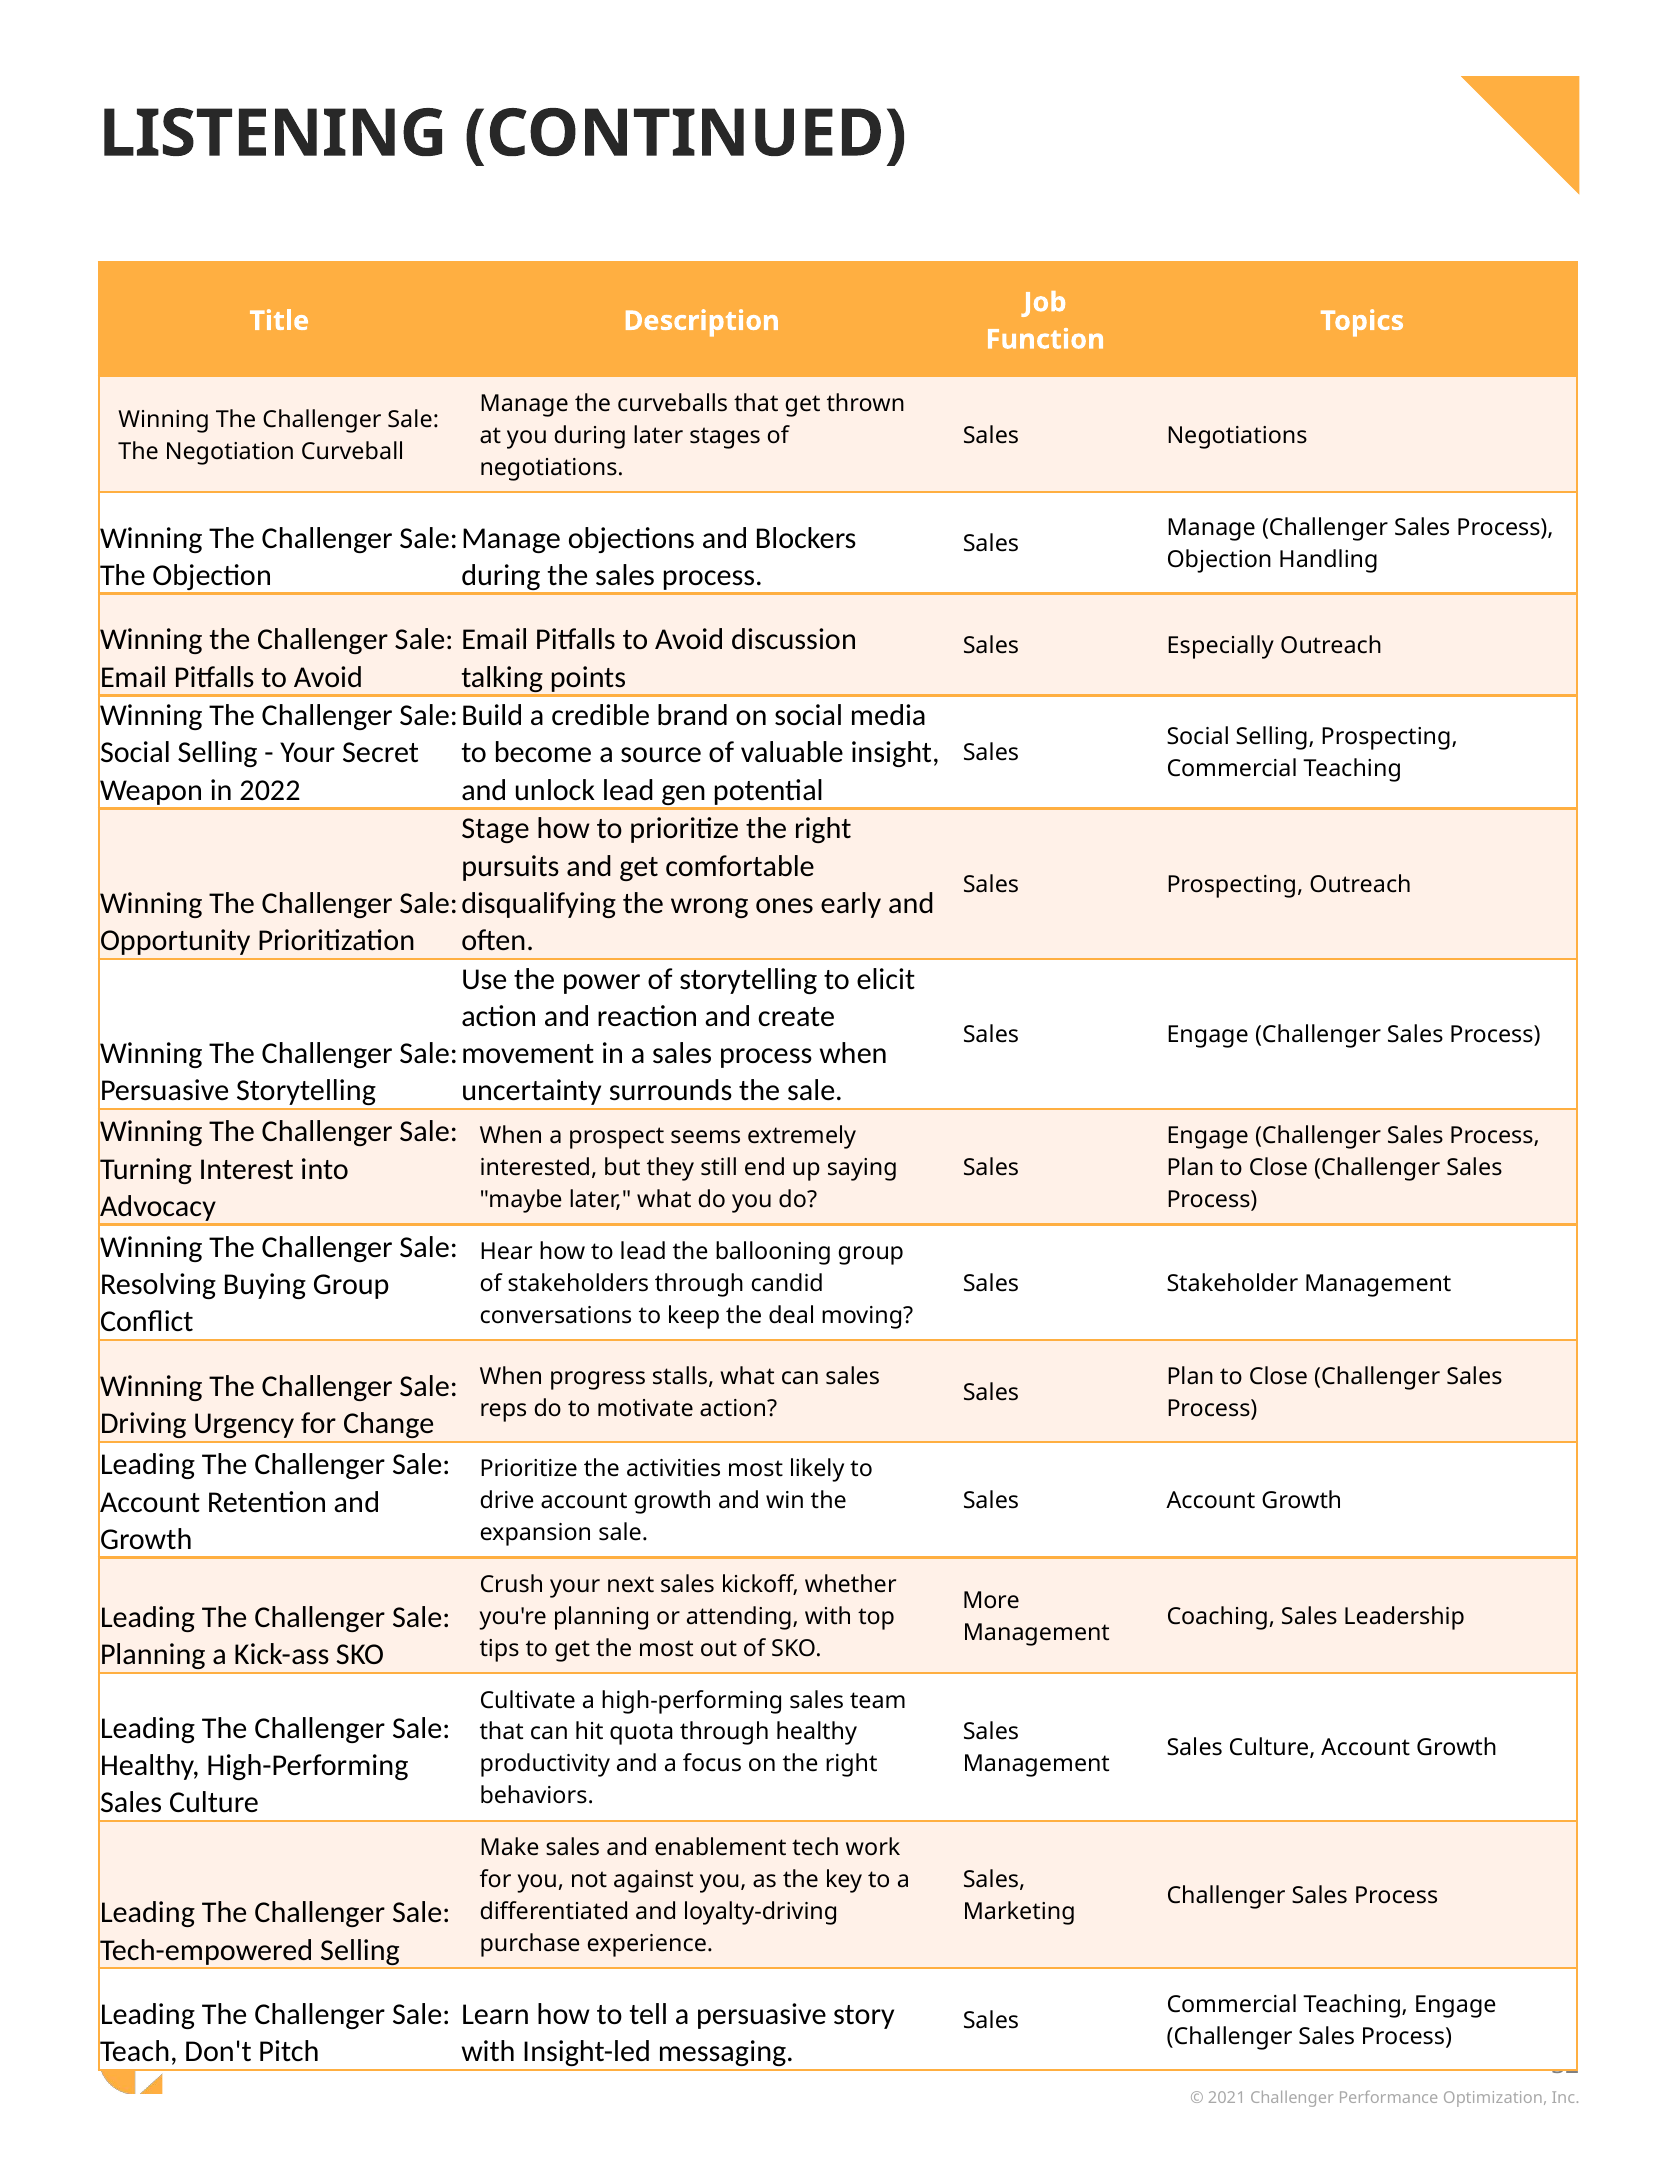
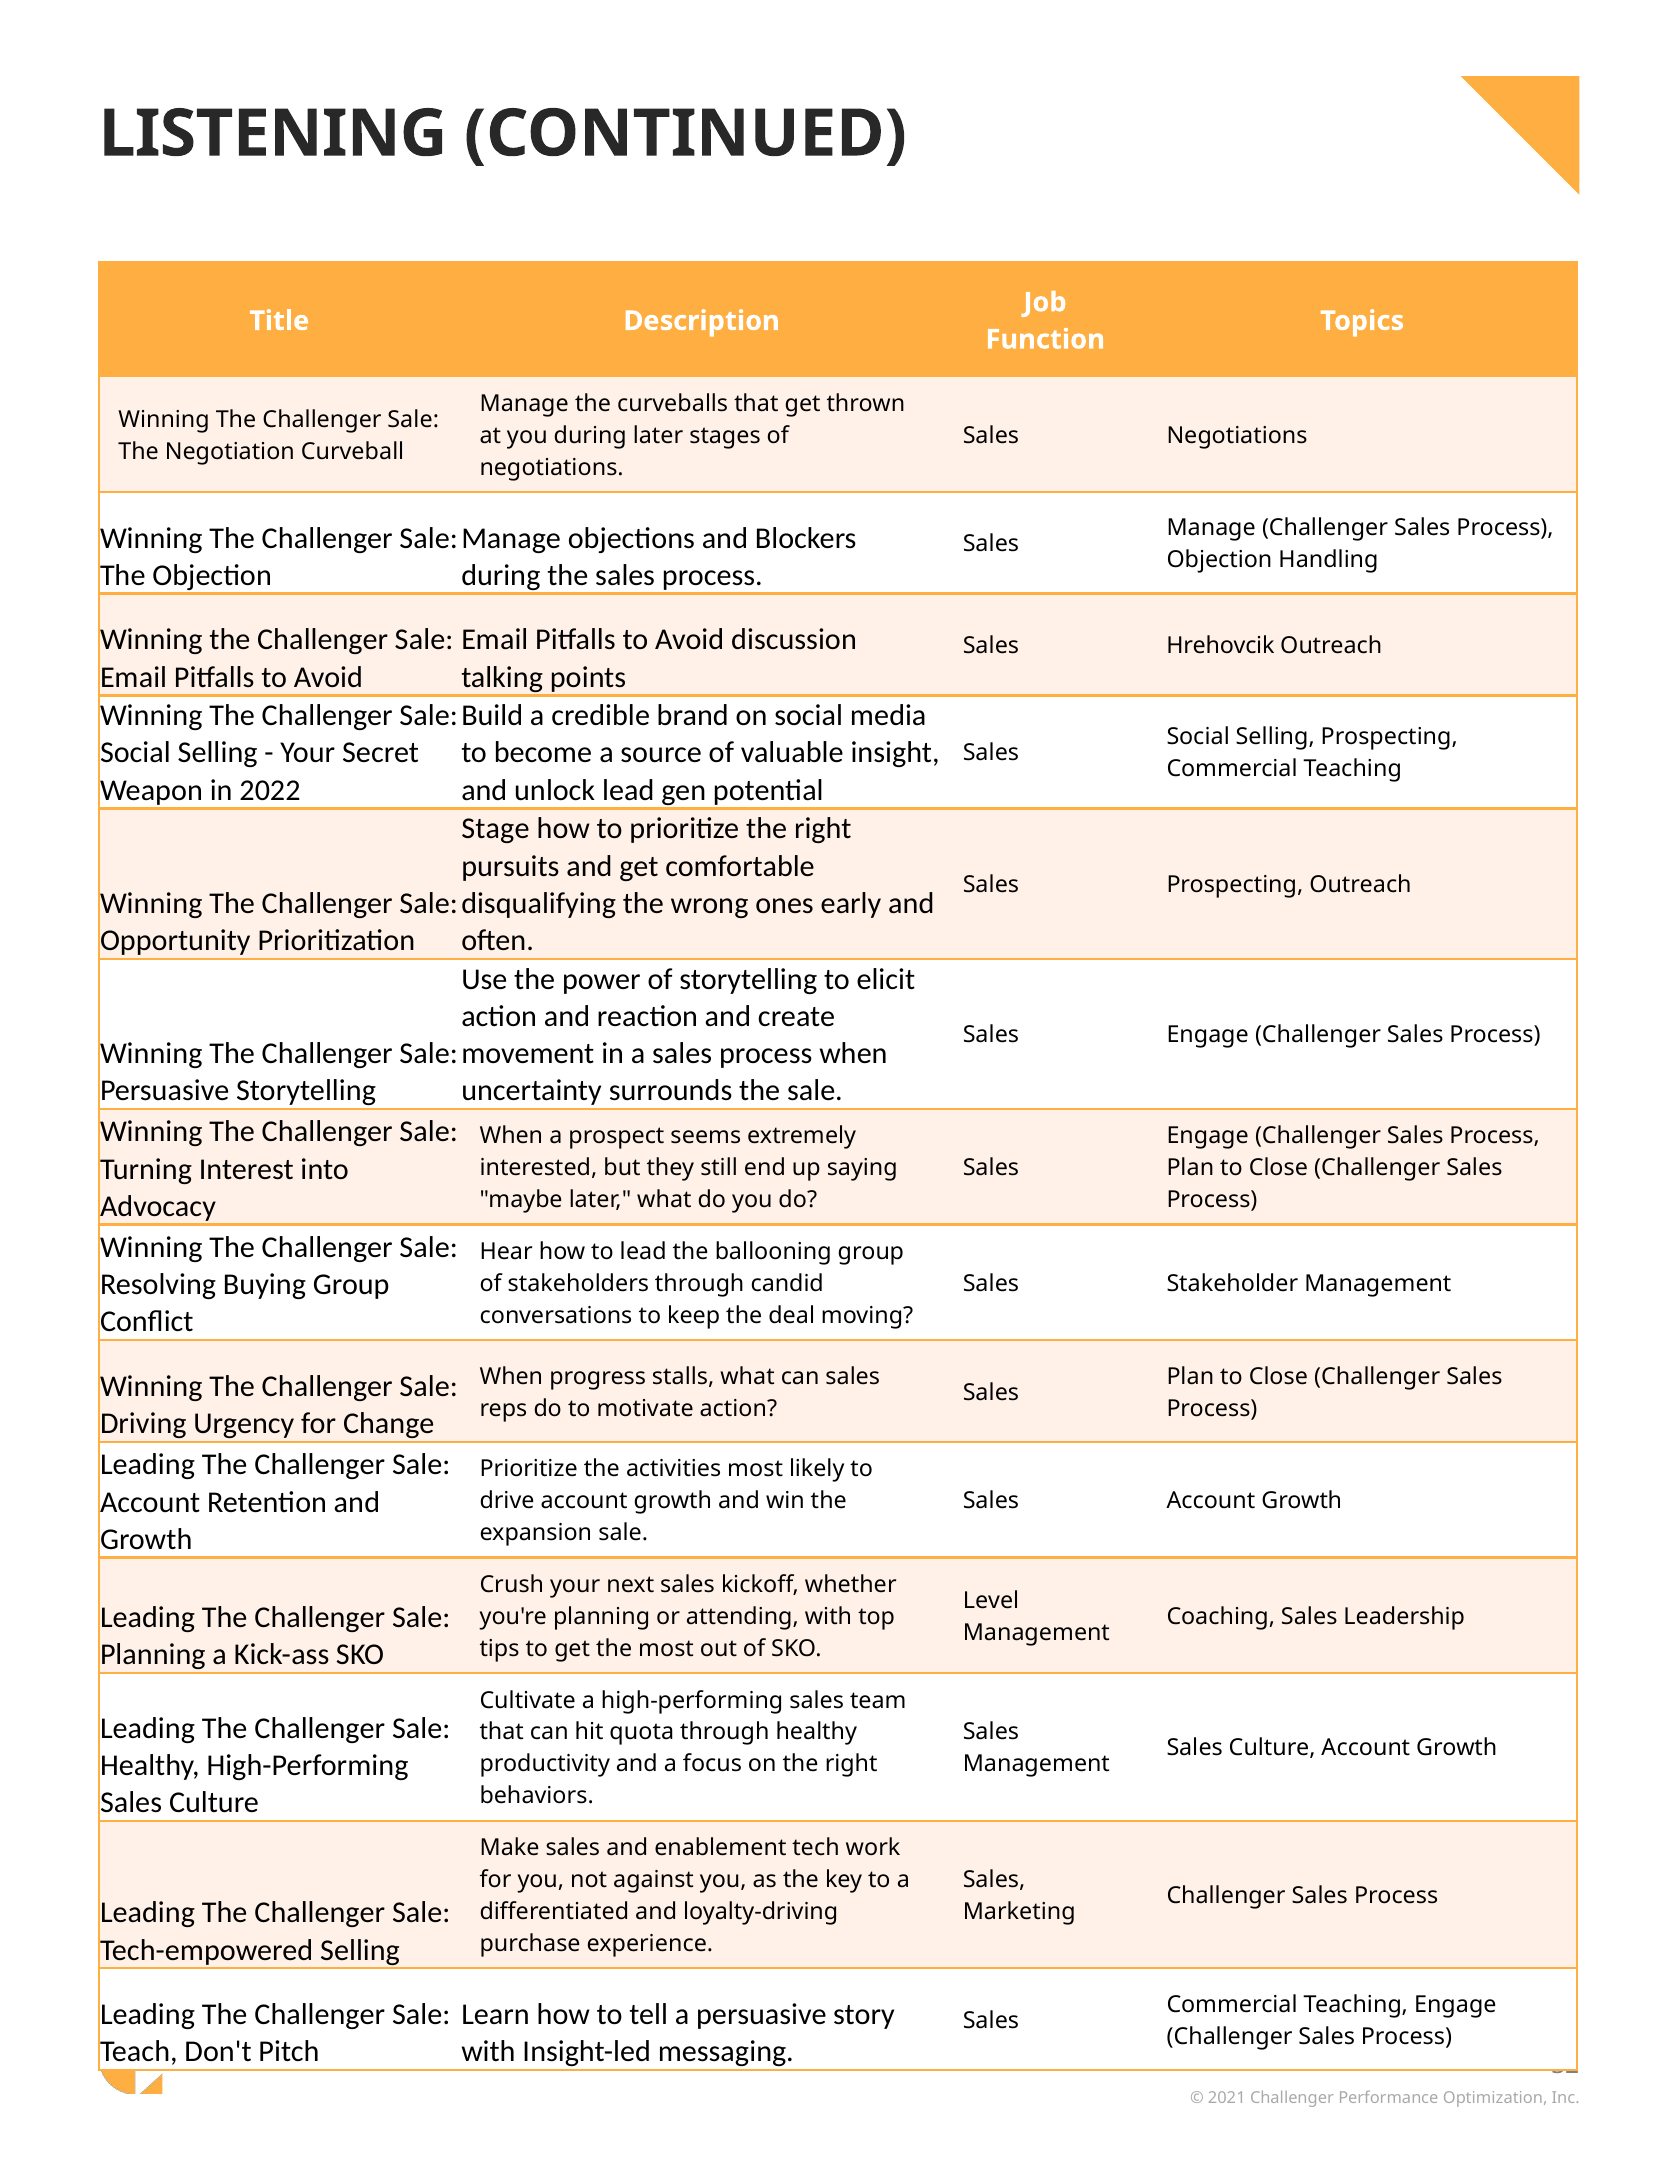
Especially: Especially -> Hrehovcik
More: More -> Level
